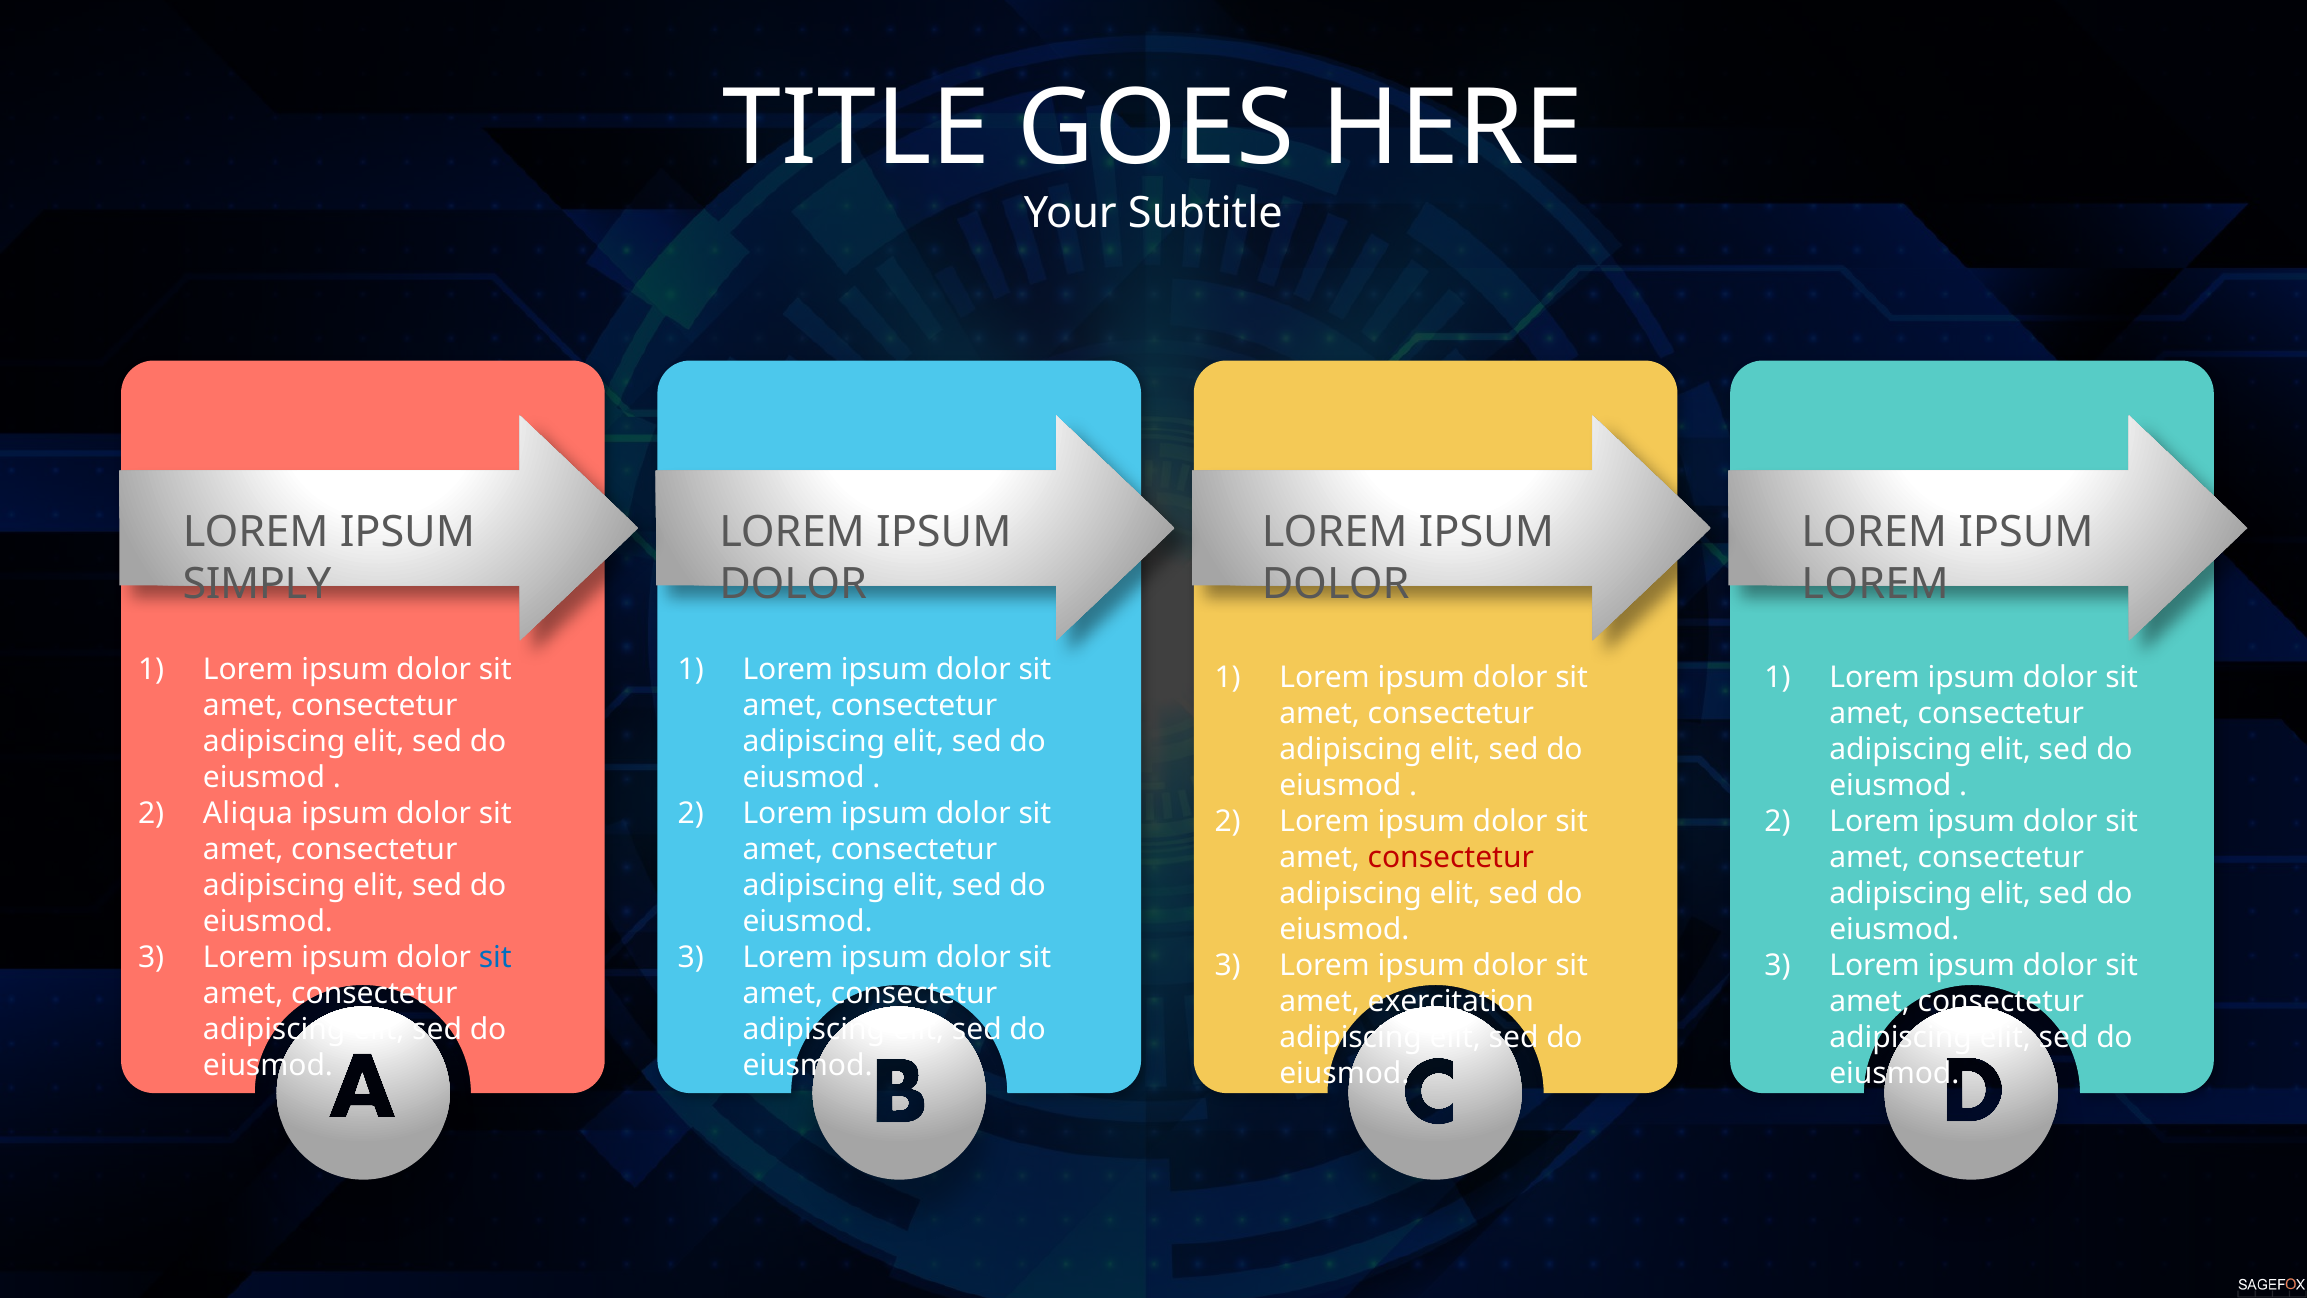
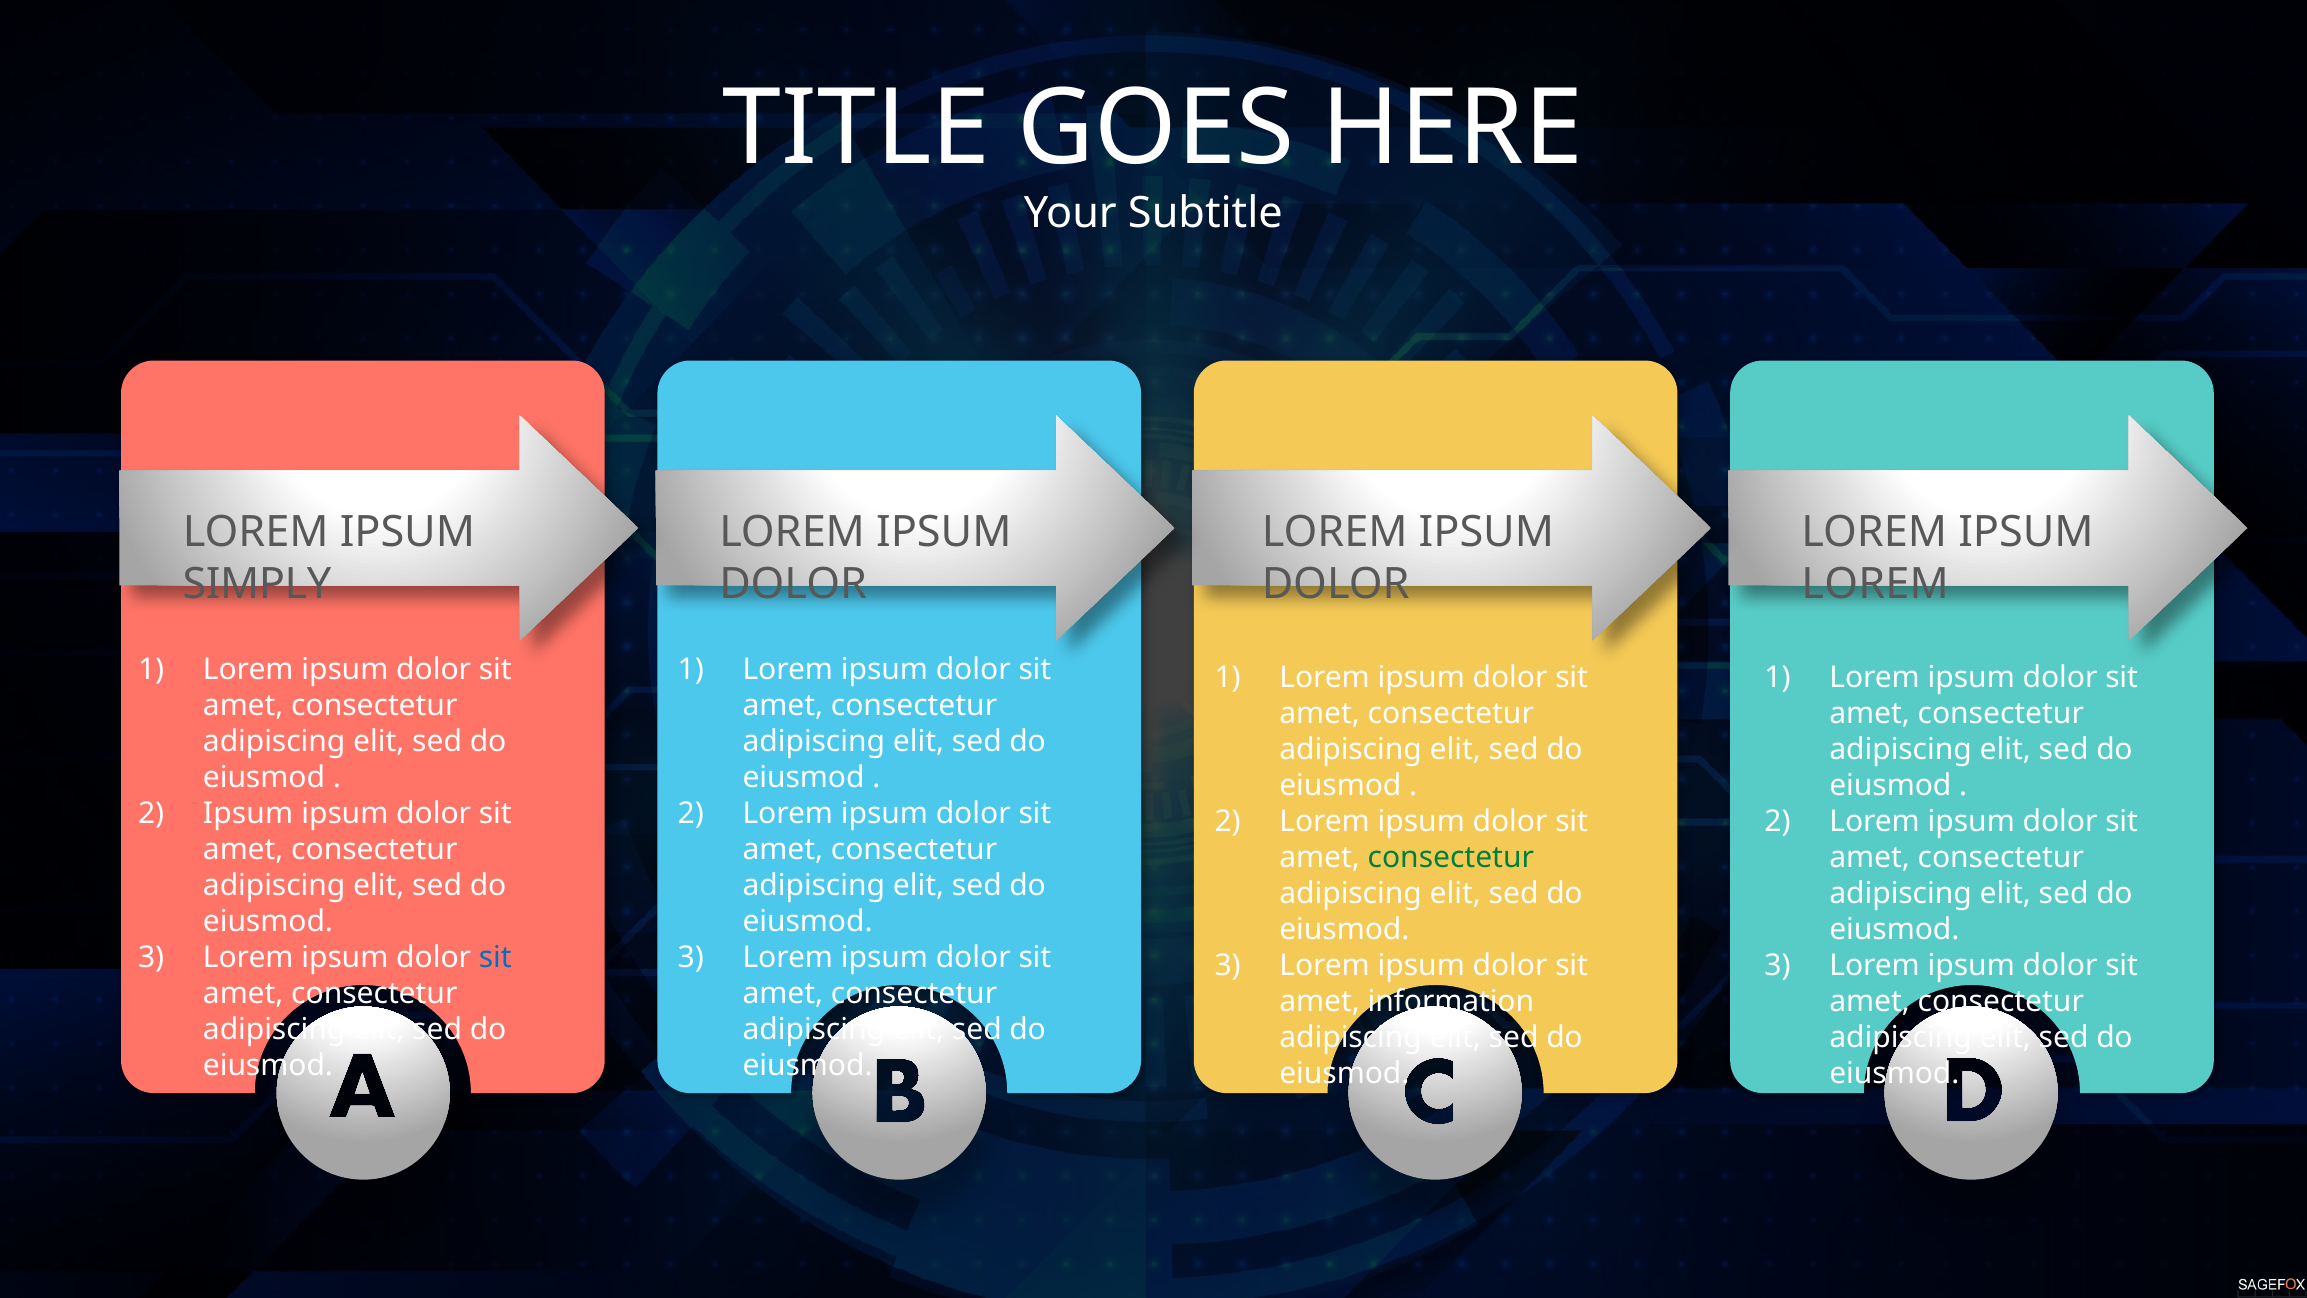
Aliqua at (248, 813): Aliqua -> Ipsum
consectetur at (1451, 858) colour: red -> green
exercitation: exercitation -> information
